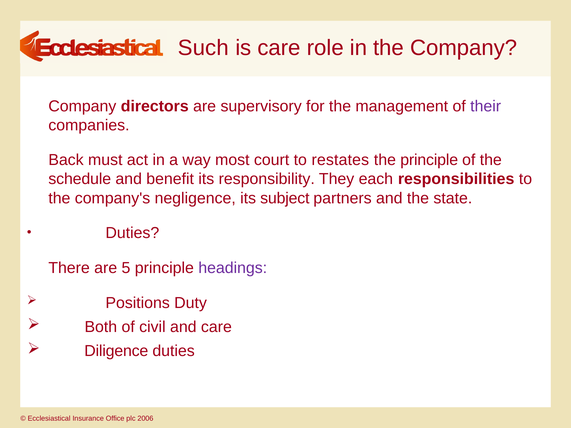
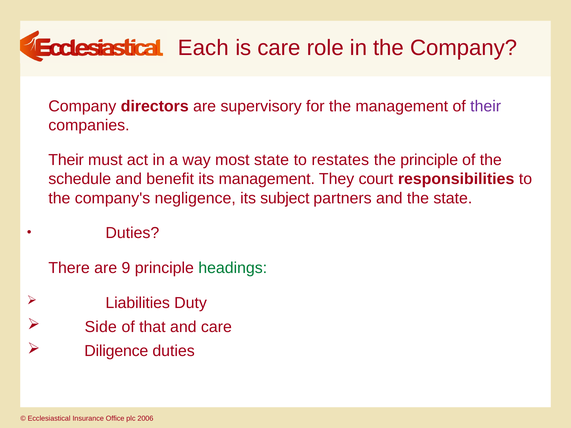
Such: Such -> Each
Back at (66, 160): Back -> Their
most court: court -> state
its responsibility: responsibility -> management
each: each -> court
5: 5 -> 9
headings colour: purple -> green
Positions: Positions -> Liabilities
Both: Both -> Side
civil: civil -> that
